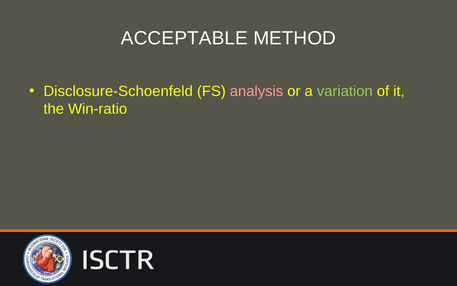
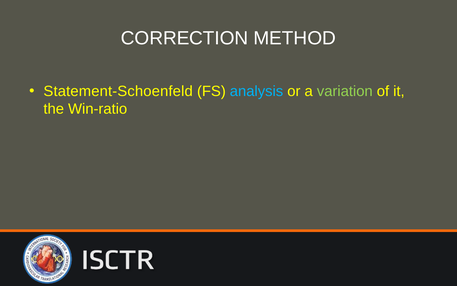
ACCEPTABLE: ACCEPTABLE -> CORRECTION
Disclosure-Schoenfeld: Disclosure-Schoenfeld -> Statement-Schoenfeld
analysis colour: pink -> light blue
